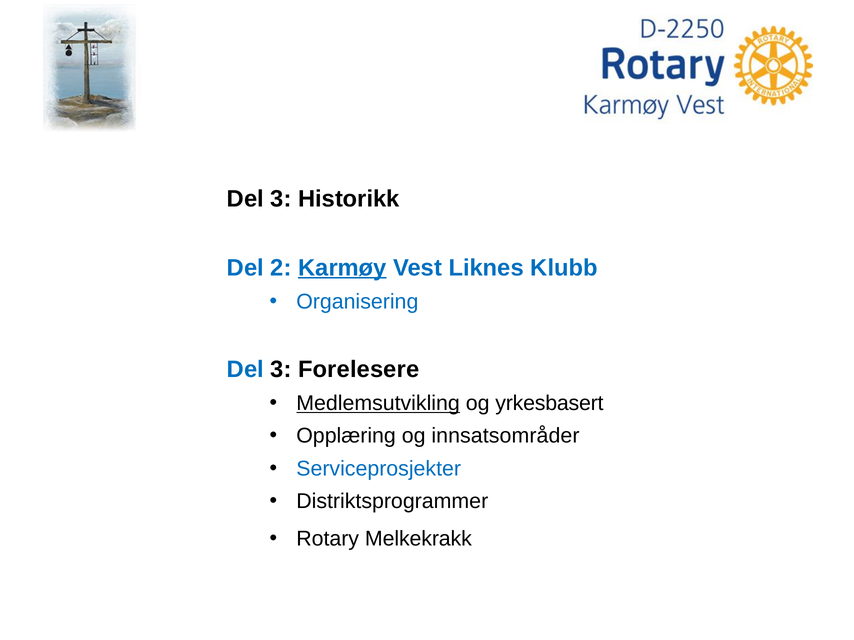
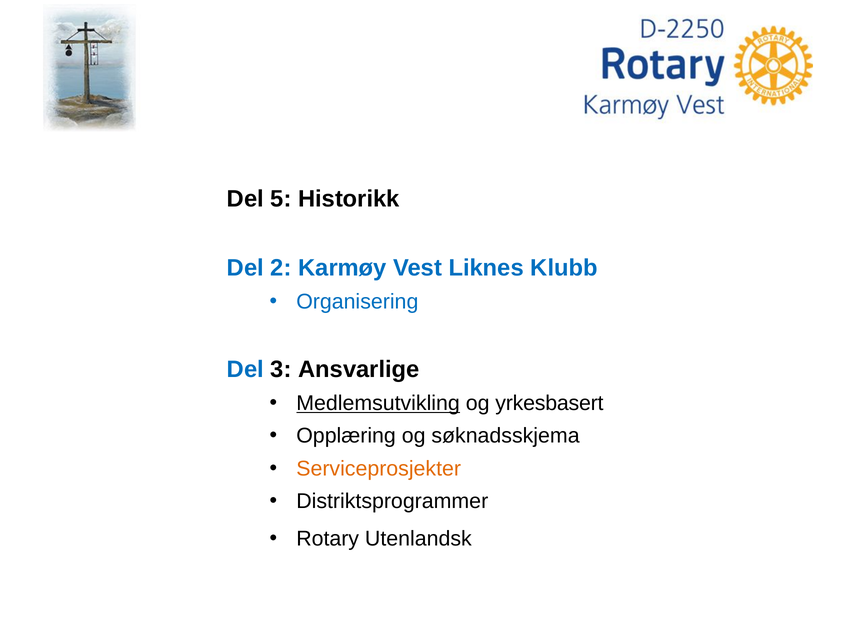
3 at (281, 199): 3 -> 5
Karmøy underline: present -> none
Forelesere: Forelesere -> Ansvarlige
innsatsområder: innsatsområder -> søknadsskjema
Serviceprosjekter colour: blue -> orange
Melkekrakk: Melkekrakk -> Utenlandsk
